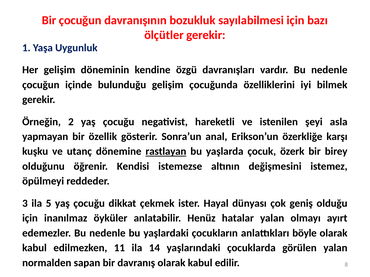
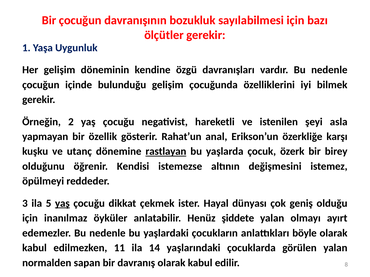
Sonra’un: Sonra’un -> Rahat’un
yaş at (62, 204) underline: none -> present
hatalar: hatalar -> şiddete
